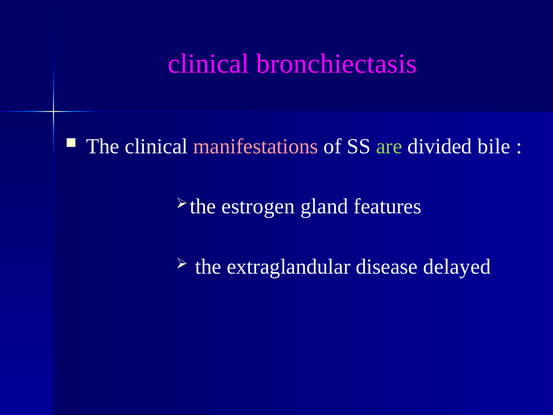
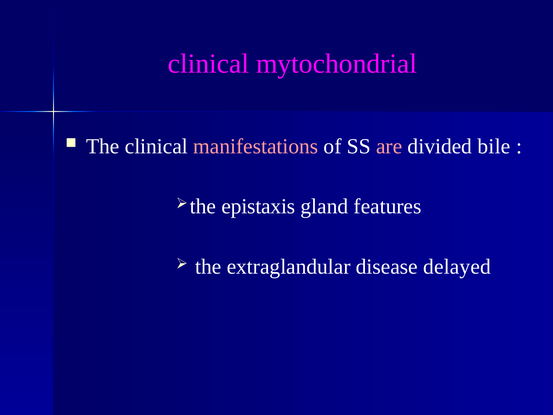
bronchiectasis: bronchiectasis -> mytochondrial
are colour: light green -> pink
estrogen: estrogen -> epistaxis
